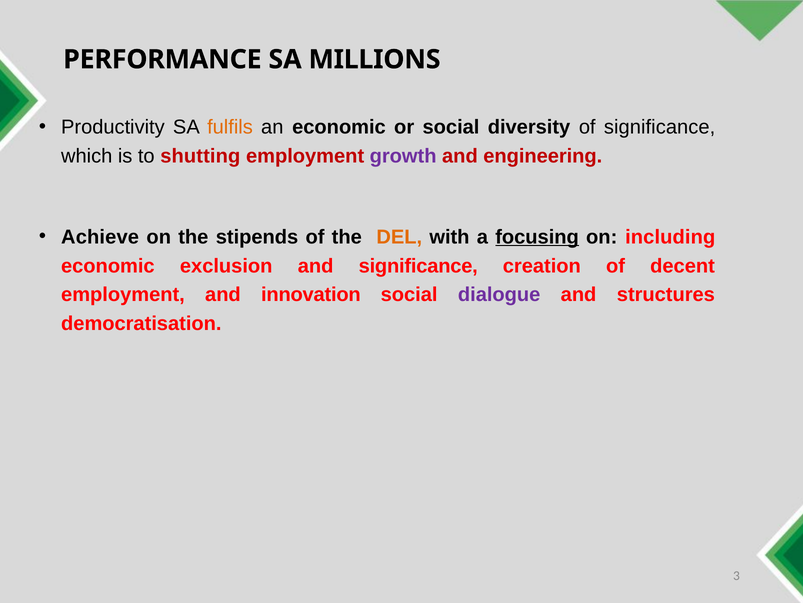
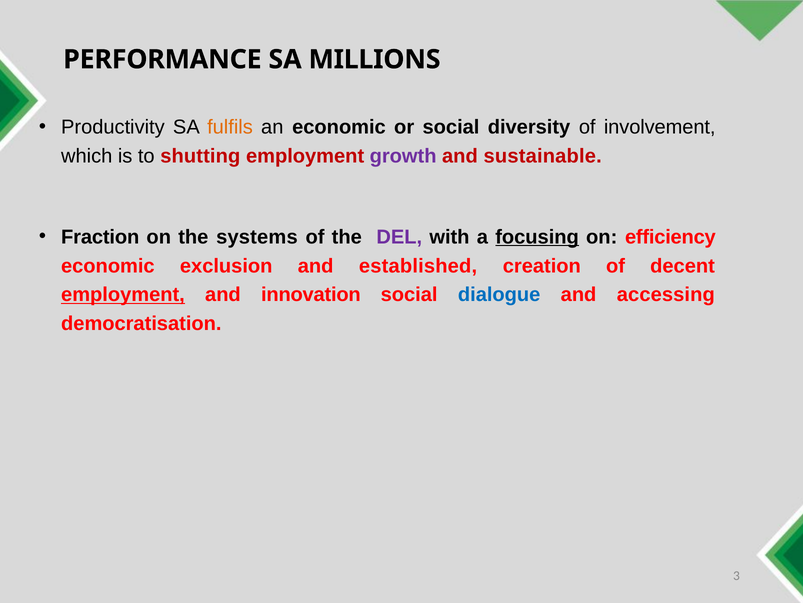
of significance: significance -> involvement
engineering: engineering -> sustainable
Achieve: Achieve -> Fraction
stipends: stipends -> systems
DEL colour: orange -> purple
including: including -> efficiency
and significance: significance -> established
employment at (123, 294) underline: none -> present
dialogue colour: purple -> blue
structures: structures -> accessing
